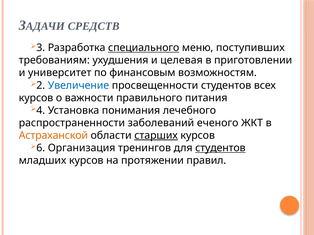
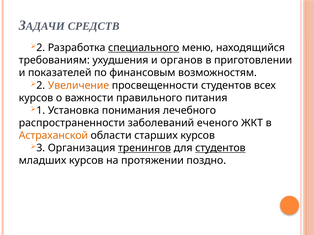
3 at (41, 48): 3 -> 2
поступивших: поступивших -> находящийся
целевая: целевая -> органов
университет: университет -> показателей
Увеличение colour: blue -> orange
4: 4 -> 1
старших underline: present -> none
6: 6 -> 3
тренингов underline: none -> present
правил: правил -> поздно
